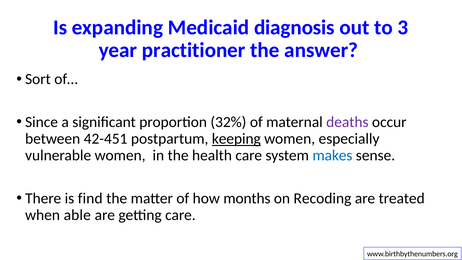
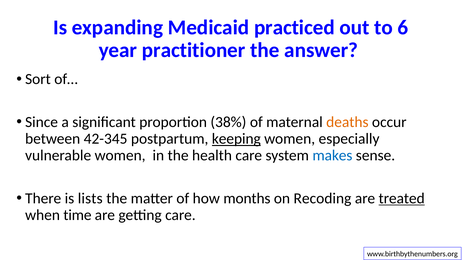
diagnosis: diagnosis -> practiced
3: 3 -> 6
32%: 32% -> 38%
deaths colour: purple -> orange
42-451: 42-451 -> 42-345
find: find -> lists
treated underline: none -> present
able: able -> time
